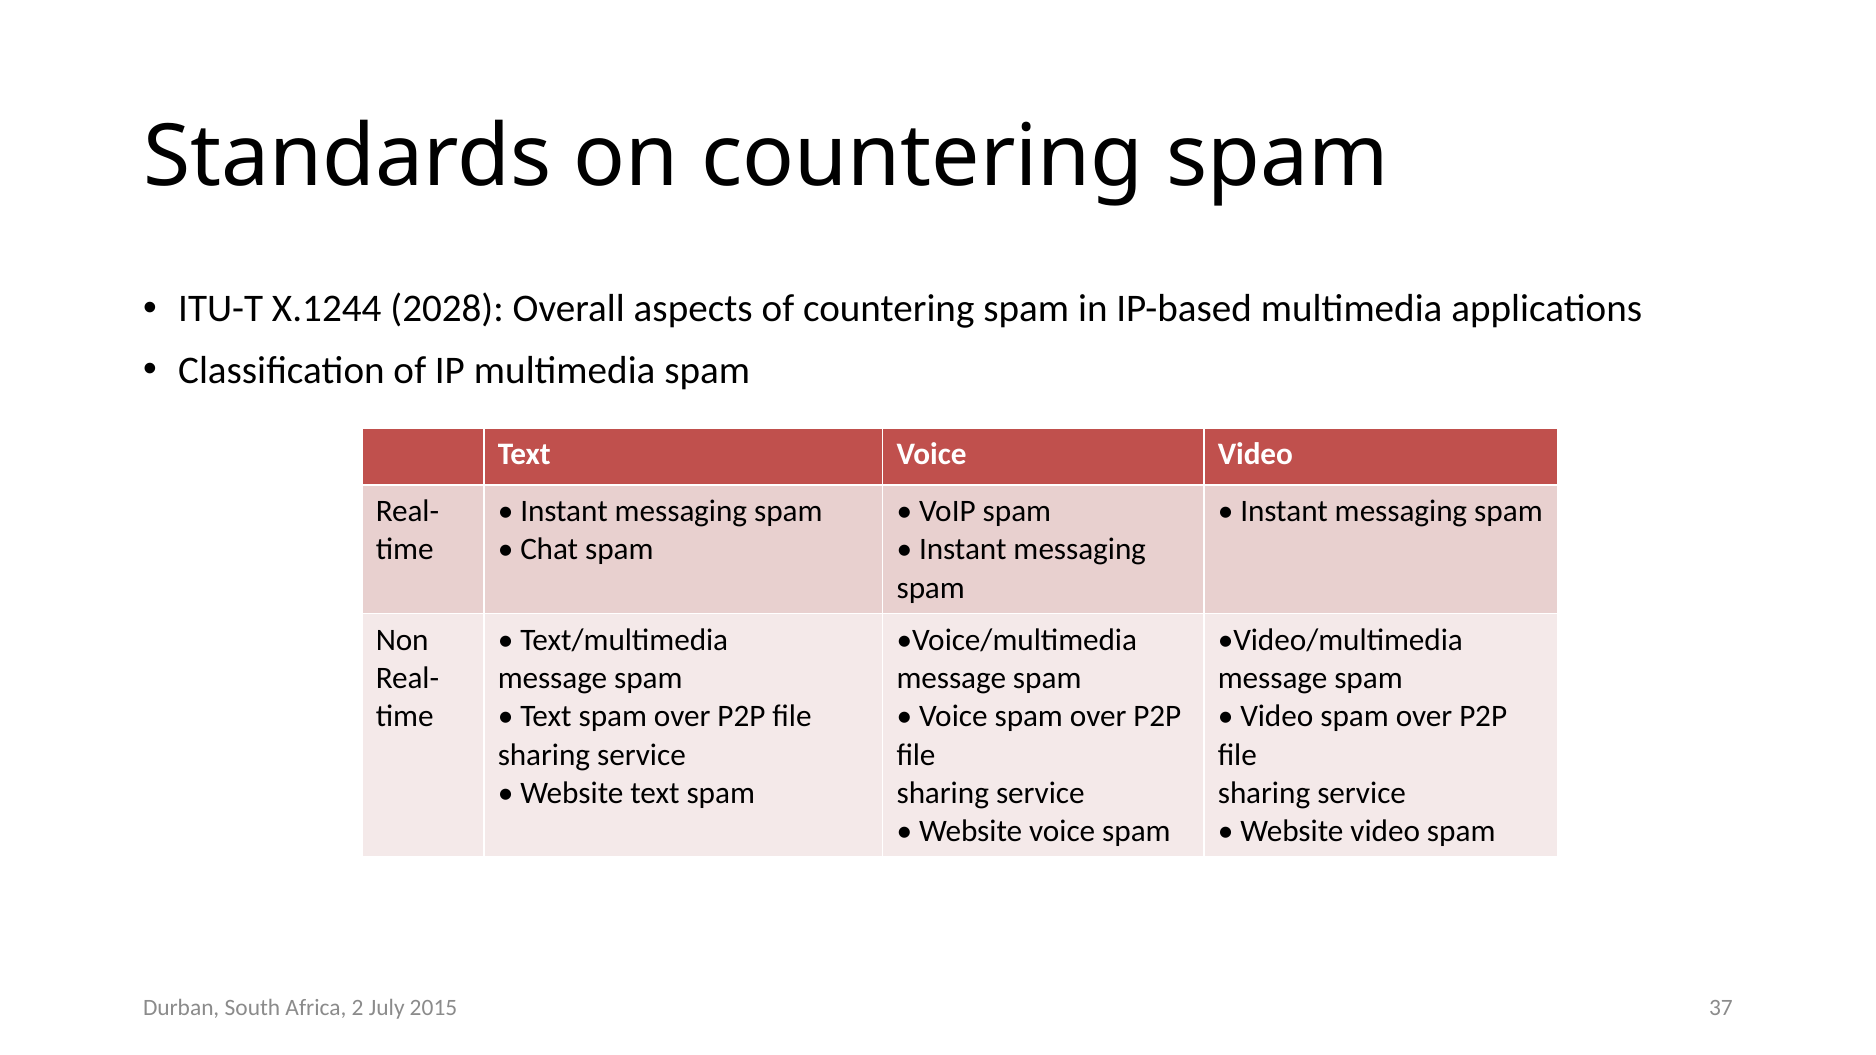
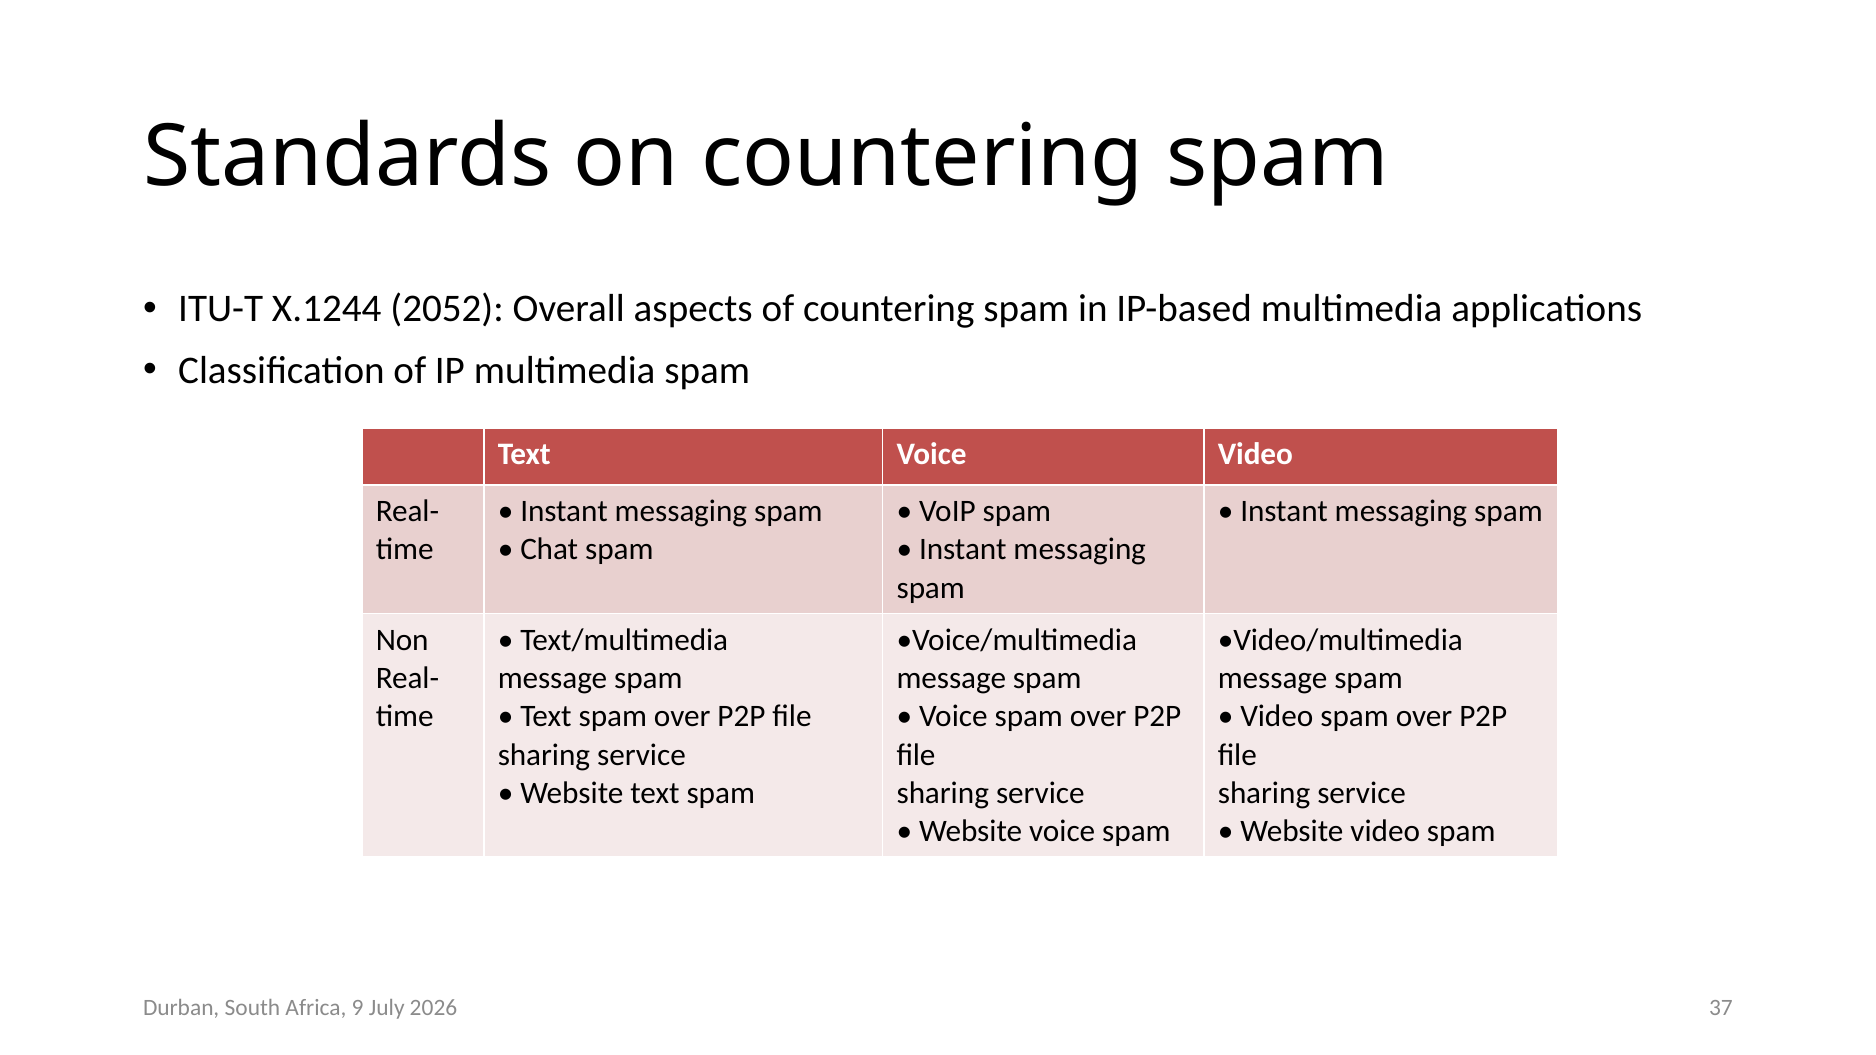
2028: 2028 -> 2052
2: 2 -> 9
2015: 2015 -> 2026
